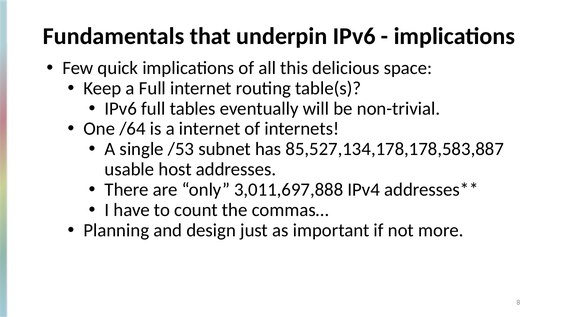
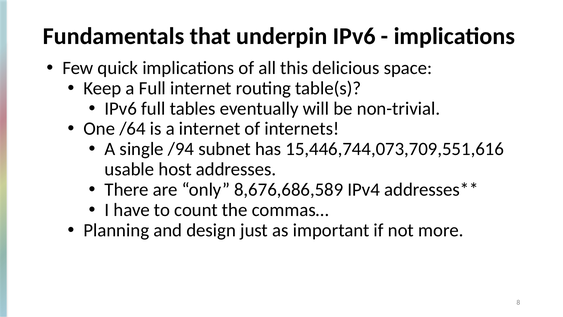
/53: /53 -> /94
85,527,134,178,178,583,887: 85,527,134,178,178,583,887 -> 15,446,744,073,709,551,616
3,011,697,888: 3,011,697,888 -> 8,676,686,589
